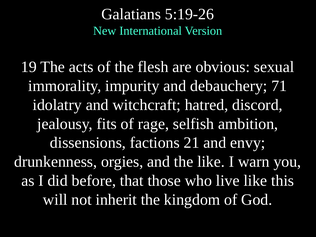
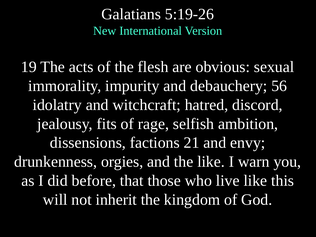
71: 71 -> 56
